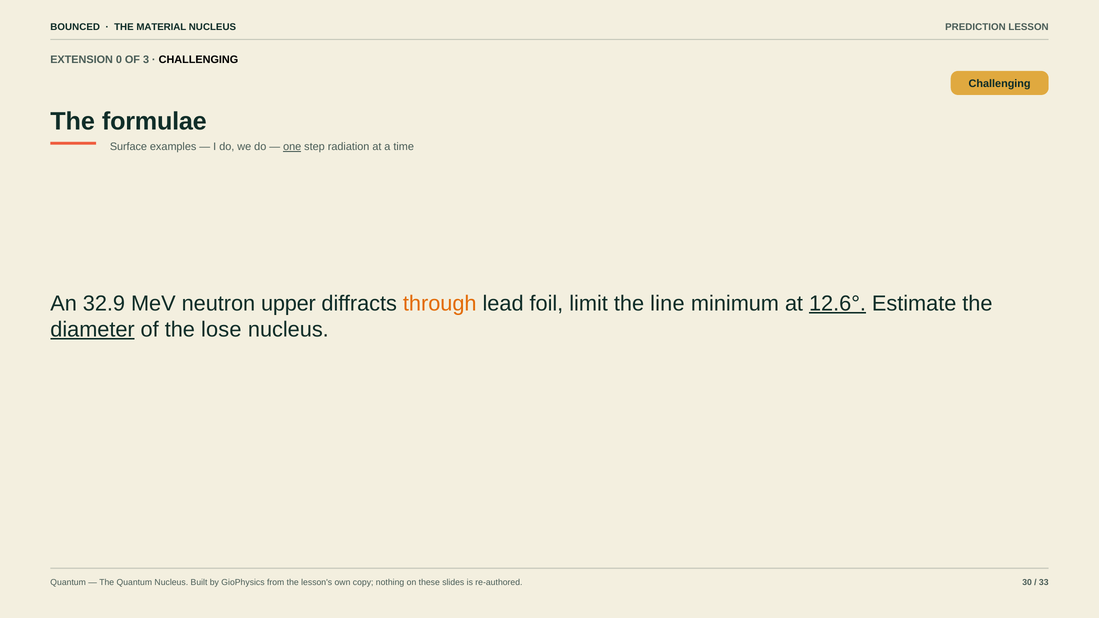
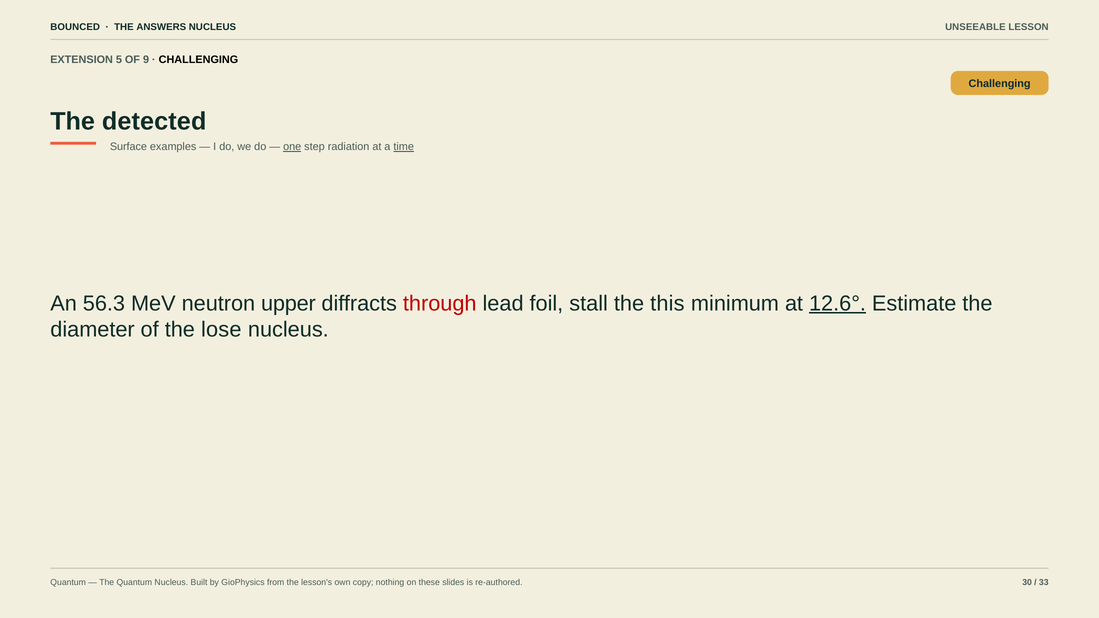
MATERIAL: MATERIAL -> ANSWERS
PREDICTION: PREDICTION -> UNSEEABLE
0: 0 -> 5
3: 3 -> 9
formulae: formulae -> detected
time underline: none -> present
32.9: 32.9 -> 56.3
through colour: orange -> red
limit: limit -> stall
line: line -> this
diameter underline: present -> none
